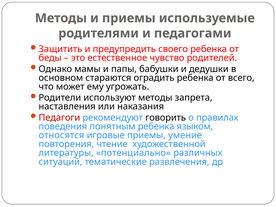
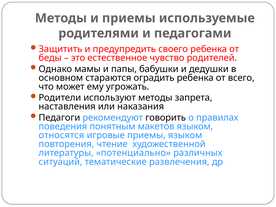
Педагоги colour: red -> black
понятным ребенка: ребенка -> макетов
приемы умение: умение -> языком
